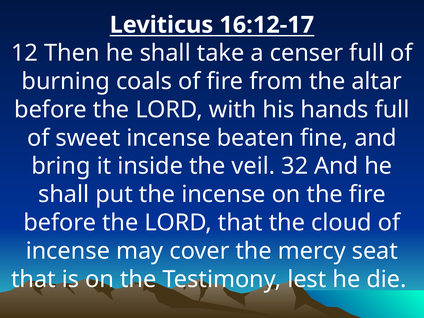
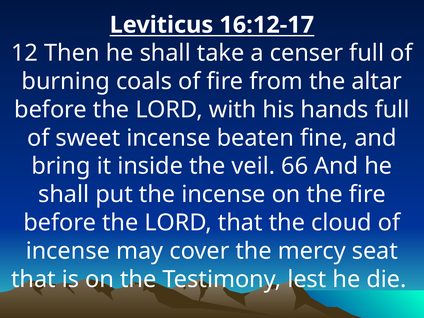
32: 32 -> 66
